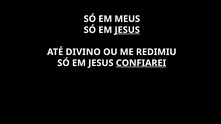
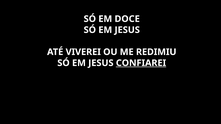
MEUS: MEUS -> DOCE
JESUS at (127, 30) underline: present -> none
DIVINO: DIVINO -> VIVEREI
